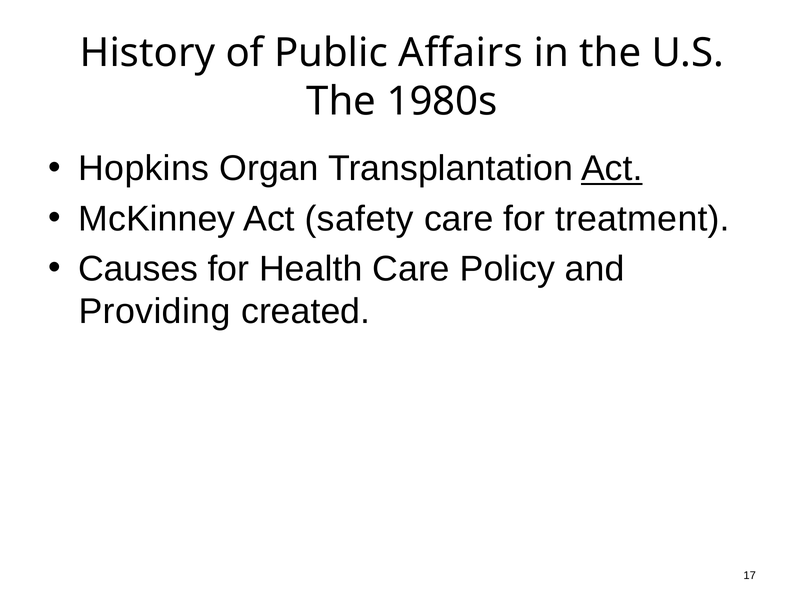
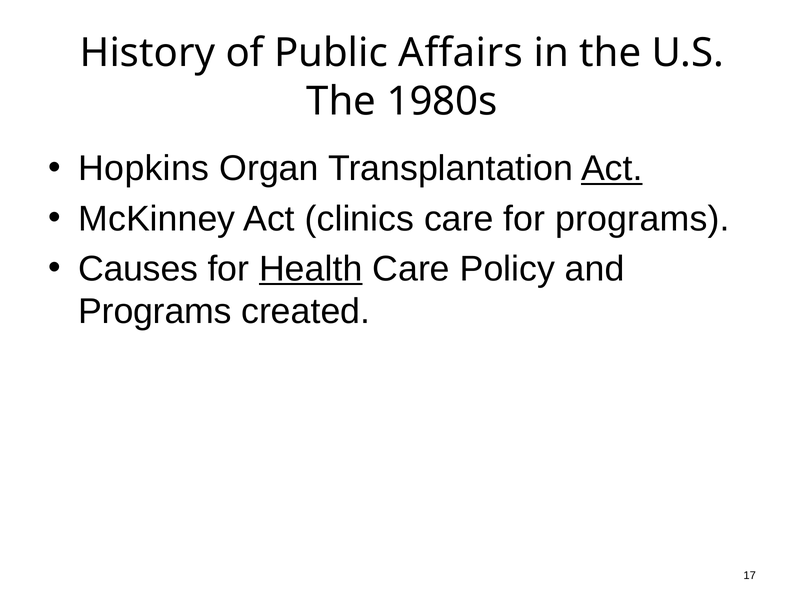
safety: safety -> clinics
for treatment: treatment -> programs
Health underline: none -> present
Providing at (155, 312): Providing -> Programs
